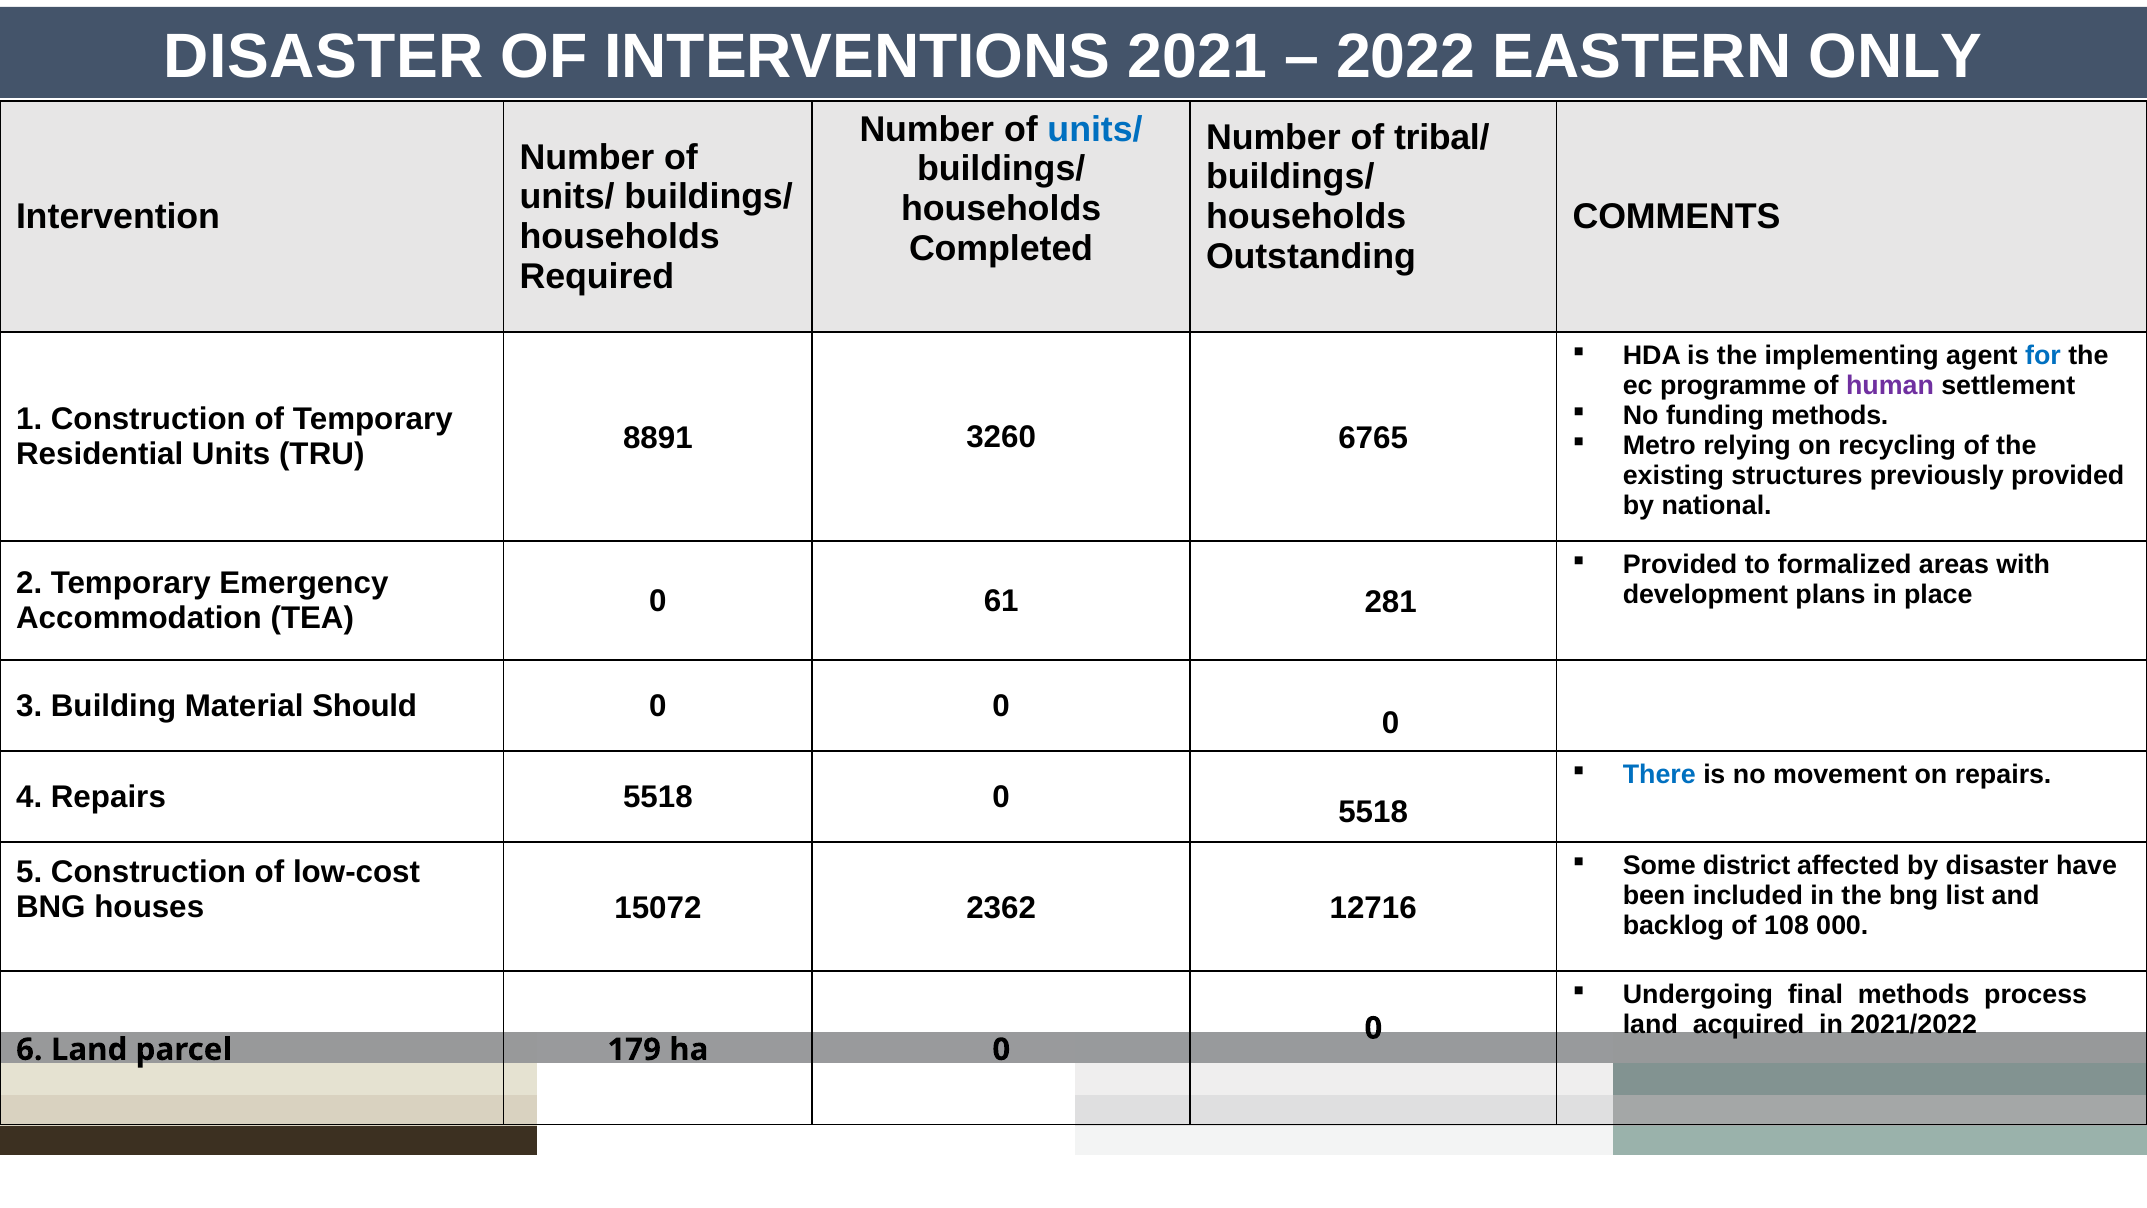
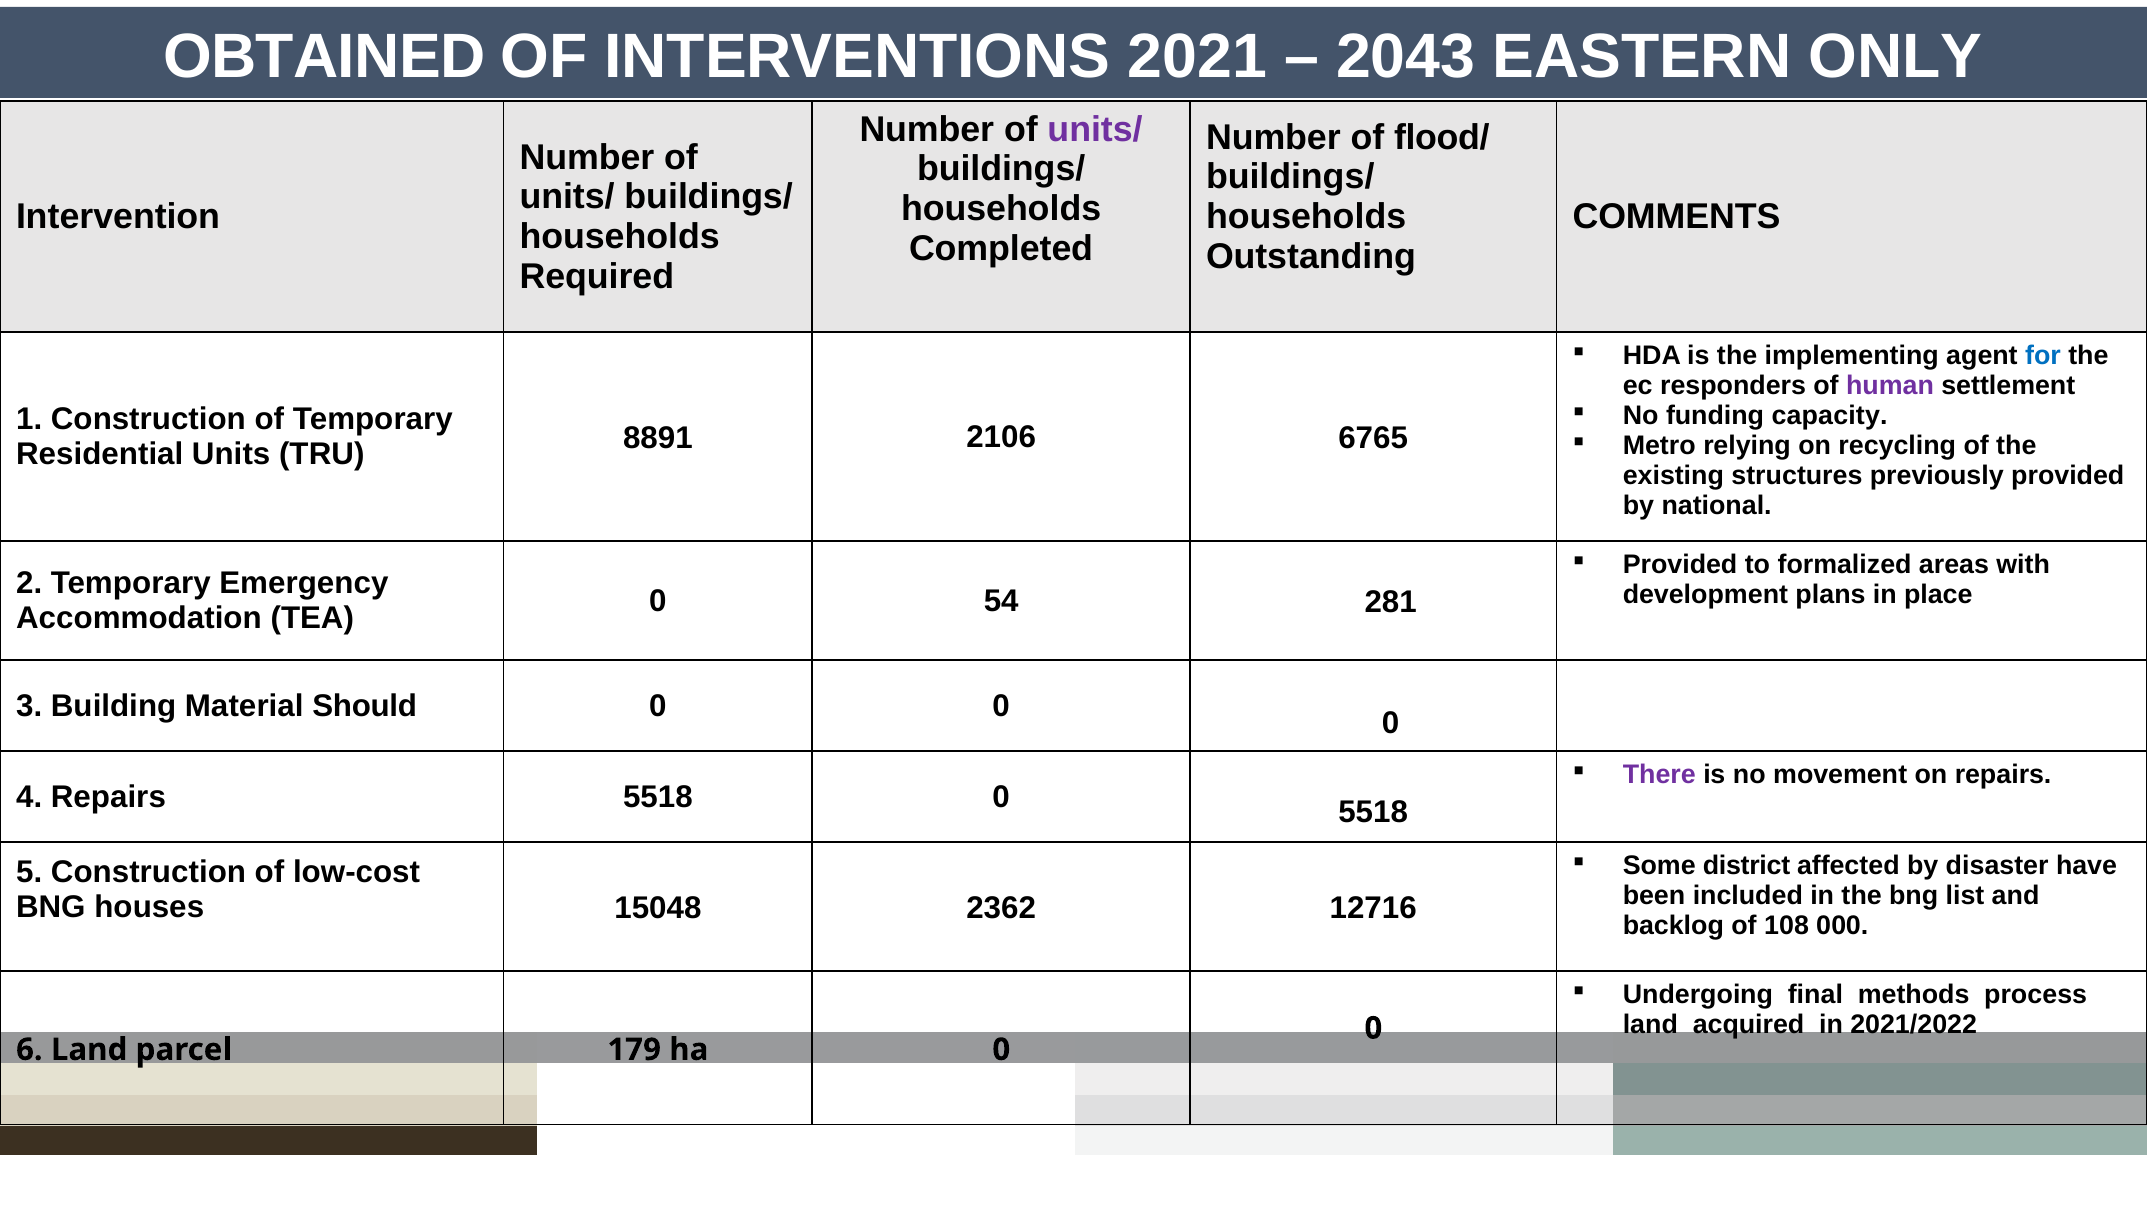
DISASTER at (324, 57): DISASTER -> OBTAINED
2022: 2022 -> 2043
units/ at (1095, 129) colour: blue -> purple
tribal/: tribal/ -> flood/
programme: programme -> responders
funding methods: methods -> capacity
3260: 3260 -> 2106
61: 61 -> 54
There colour: blue -> purple
15072: 15072 -> 15048
